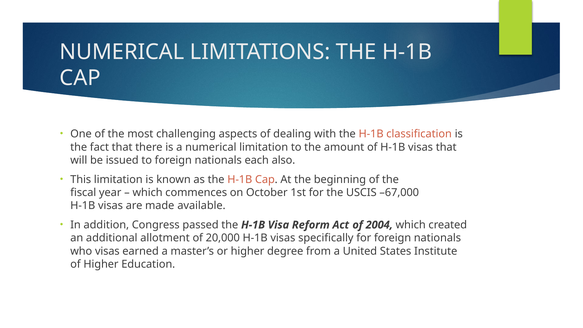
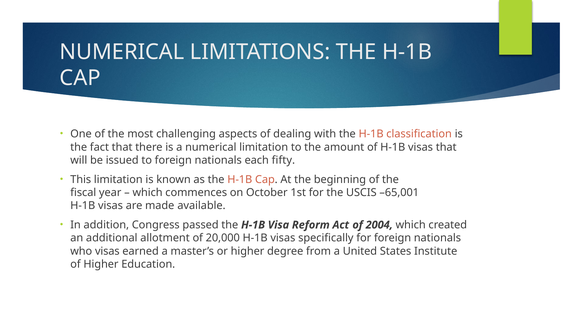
also: also -> fifty
–67,000: –67,000 -> –65,001
